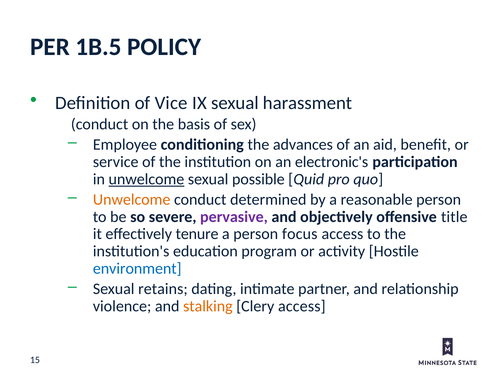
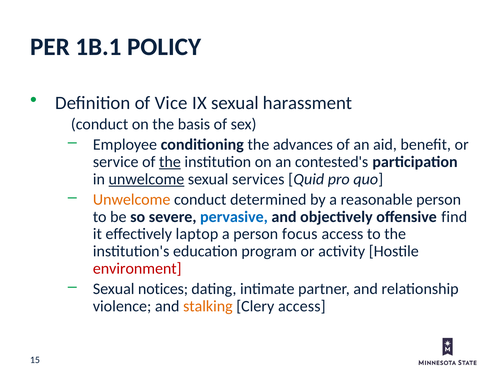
1B.5: 1B.5 -> 1B.1
the at (170, 162) underline: none -> present
electronic's: electronic's -> contested's
possible: possible -> services
pervasive colour: purple -> blue
title: title -> find
tenure: tenure -> laptop
environment colour: blue -> red
retains: retains -> notices
